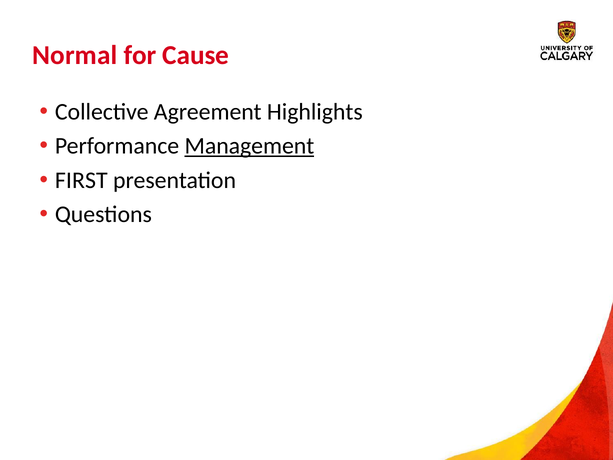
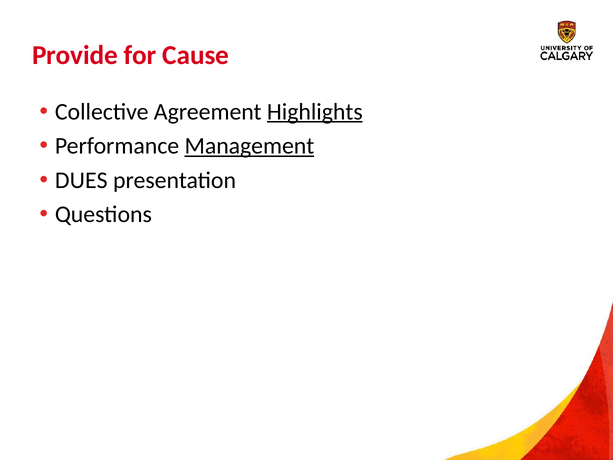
Normal: Normal -> Provide
Highlights underline: none -> present
FIRST: FIRST -> DUES
